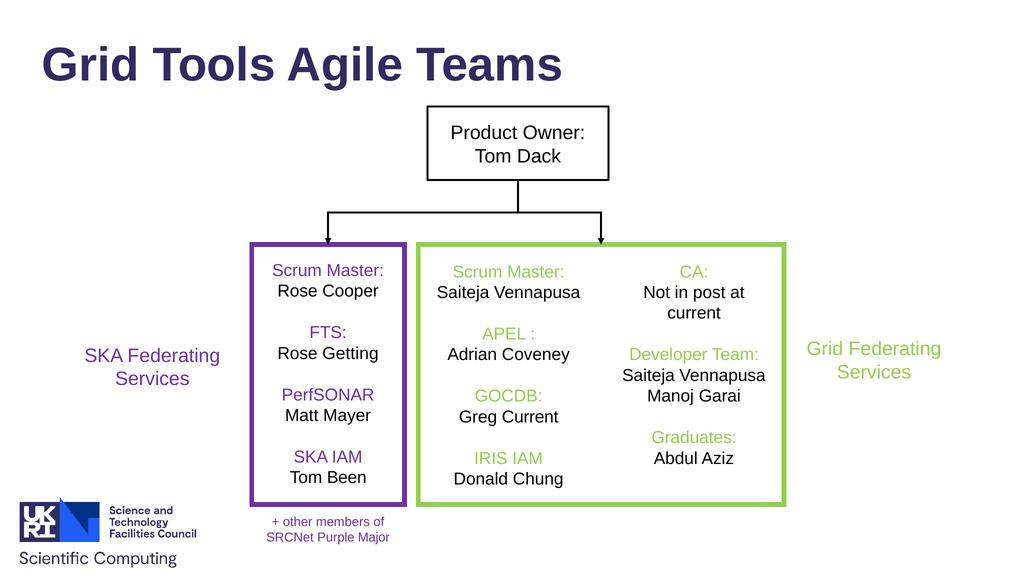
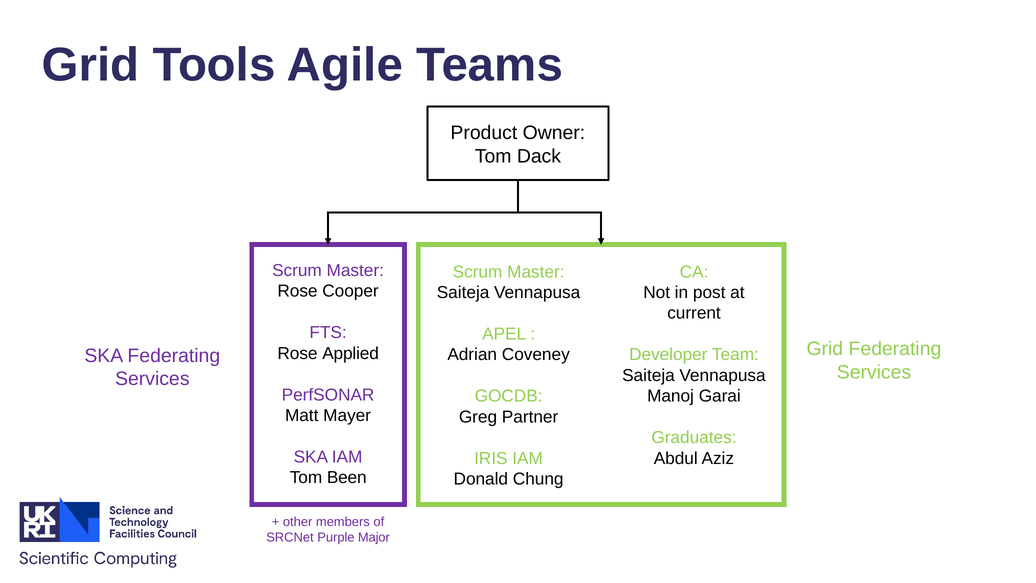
Getting: Getting -> Applied
Greg Current: Current -> Partner
